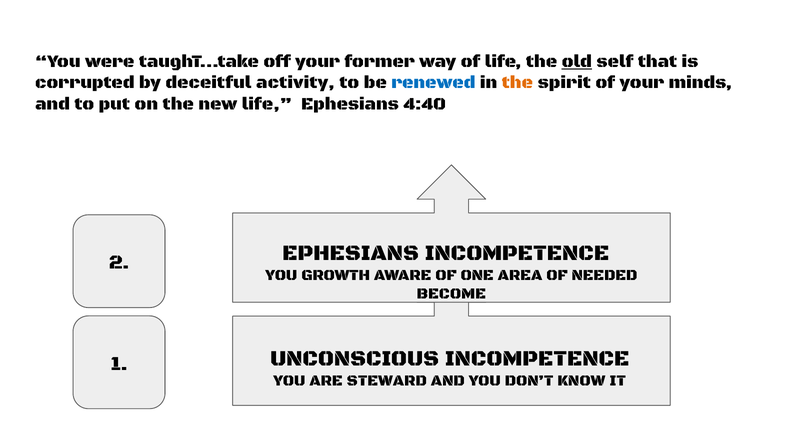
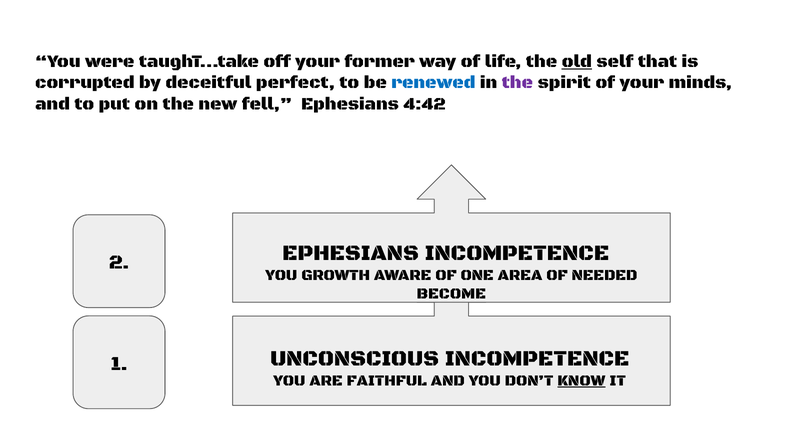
activity: activity -> perfect
the at (517, 83) colour: orange -> purple
new life: life -> fell
4:40: 4:40 -> 4:42
STEWARD: STEWARD -> FAITHFUL
KNOW underline: none -> present
